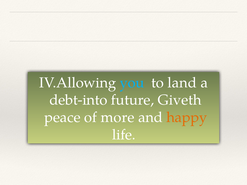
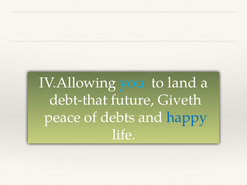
debt-into: debt-into -> debt-that
more: more -> debts
happy colour: orange -> blue
